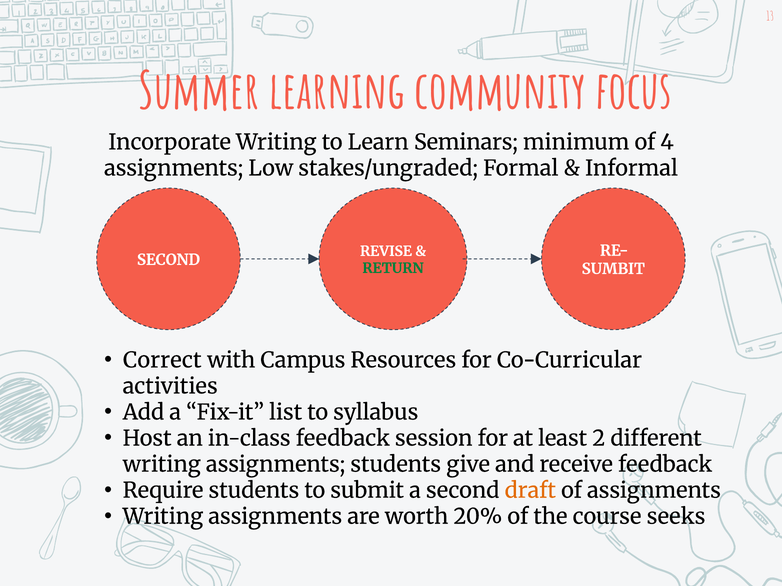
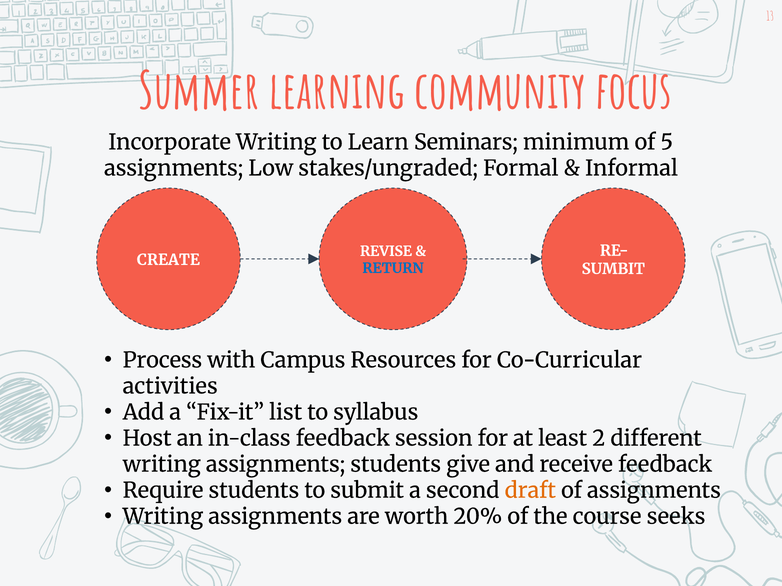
4: 4 -> 5
SECOND at (168, 260): SECOND -> CREATE
RETURN colour: green -> blue
Correct: Correct -> Process
